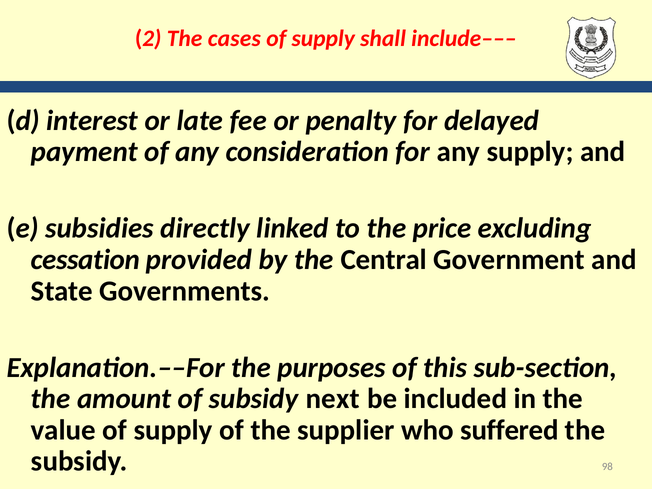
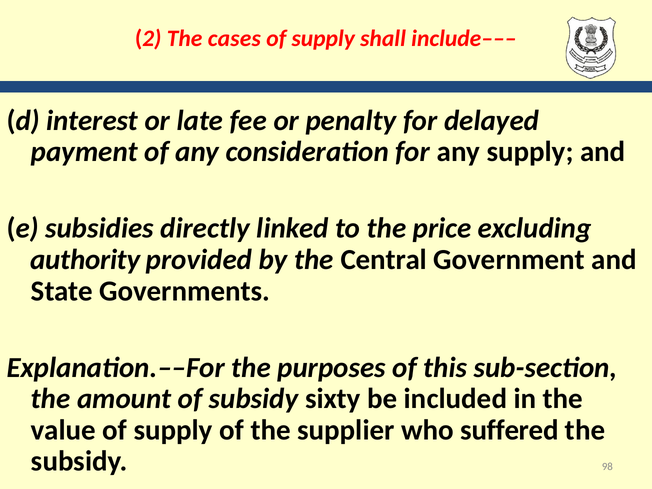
cessation: cessation -> authority
next: next -> sixty
